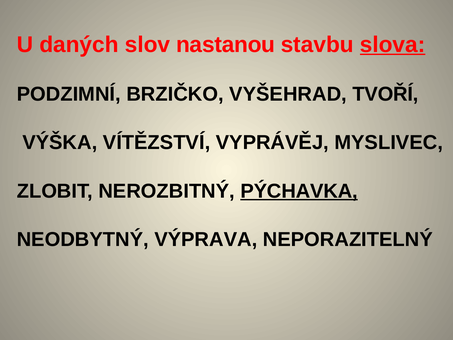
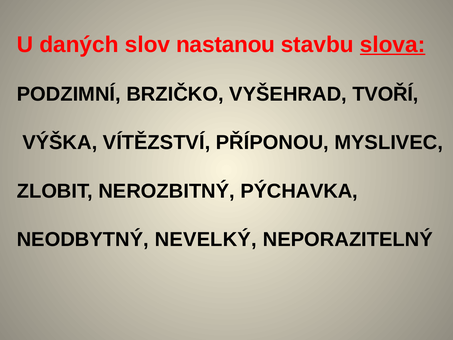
VYPRÁVĚJ: VYPRÁVĚJ -> PŘÍPONOU
PÝCHAVKA underline: present -> none
VÝPRAVA: VÝPRAVA -> NEVELKÝ
